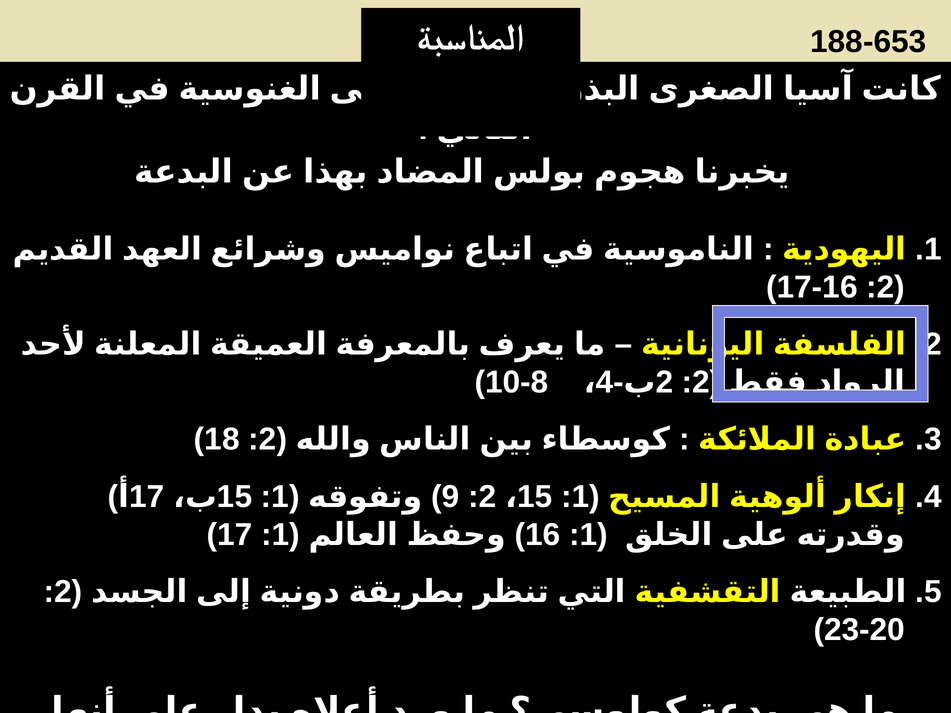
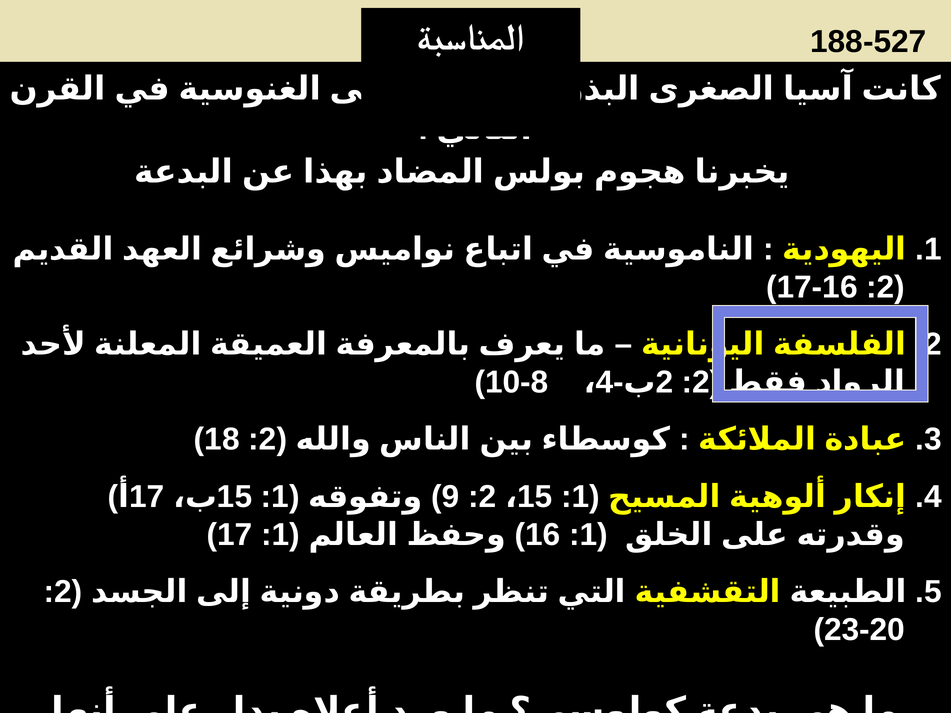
188-653: 188-653 -> 188-527
